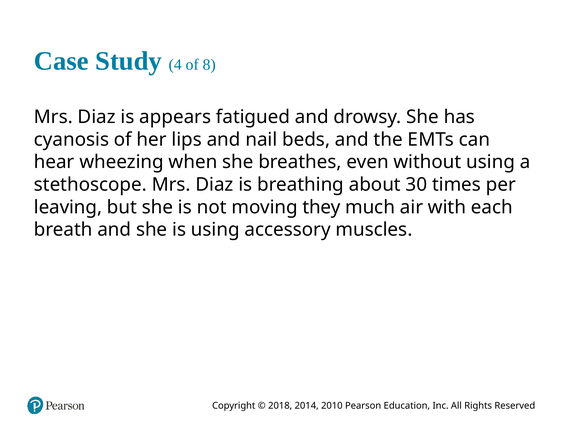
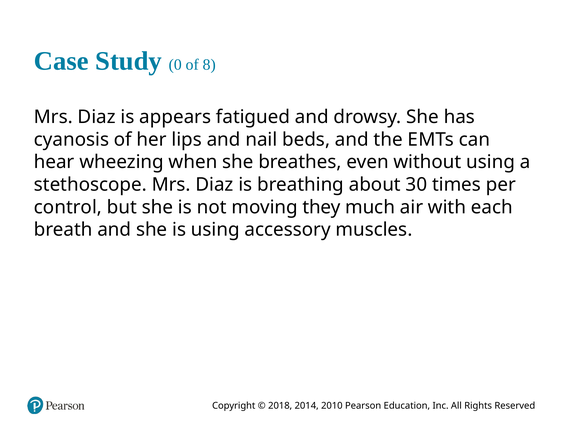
4: 4 -> 0
leaving: leaving -> control
